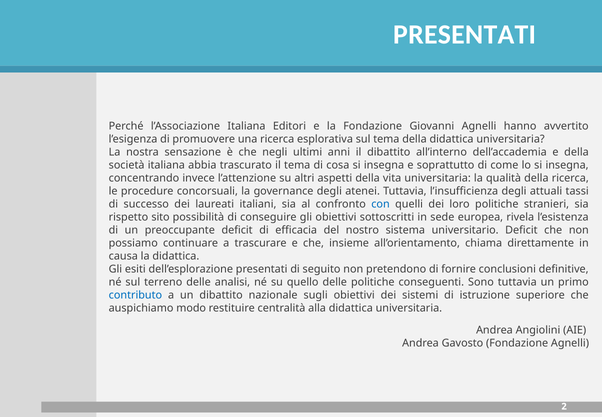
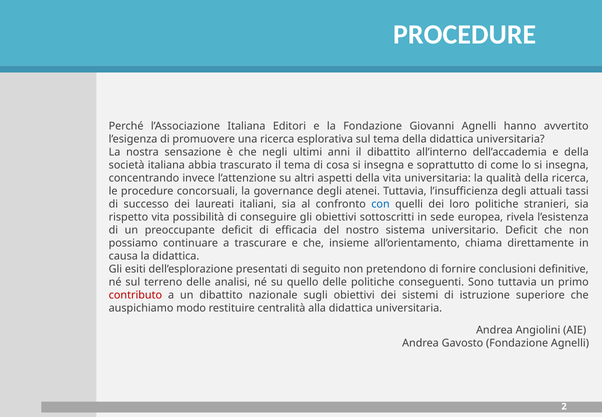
PRESENTATI at (465, 35): PRESENTATI -> PROCEDURE
rispetto sito: sito -> vita
contributo colour: blue -> red
